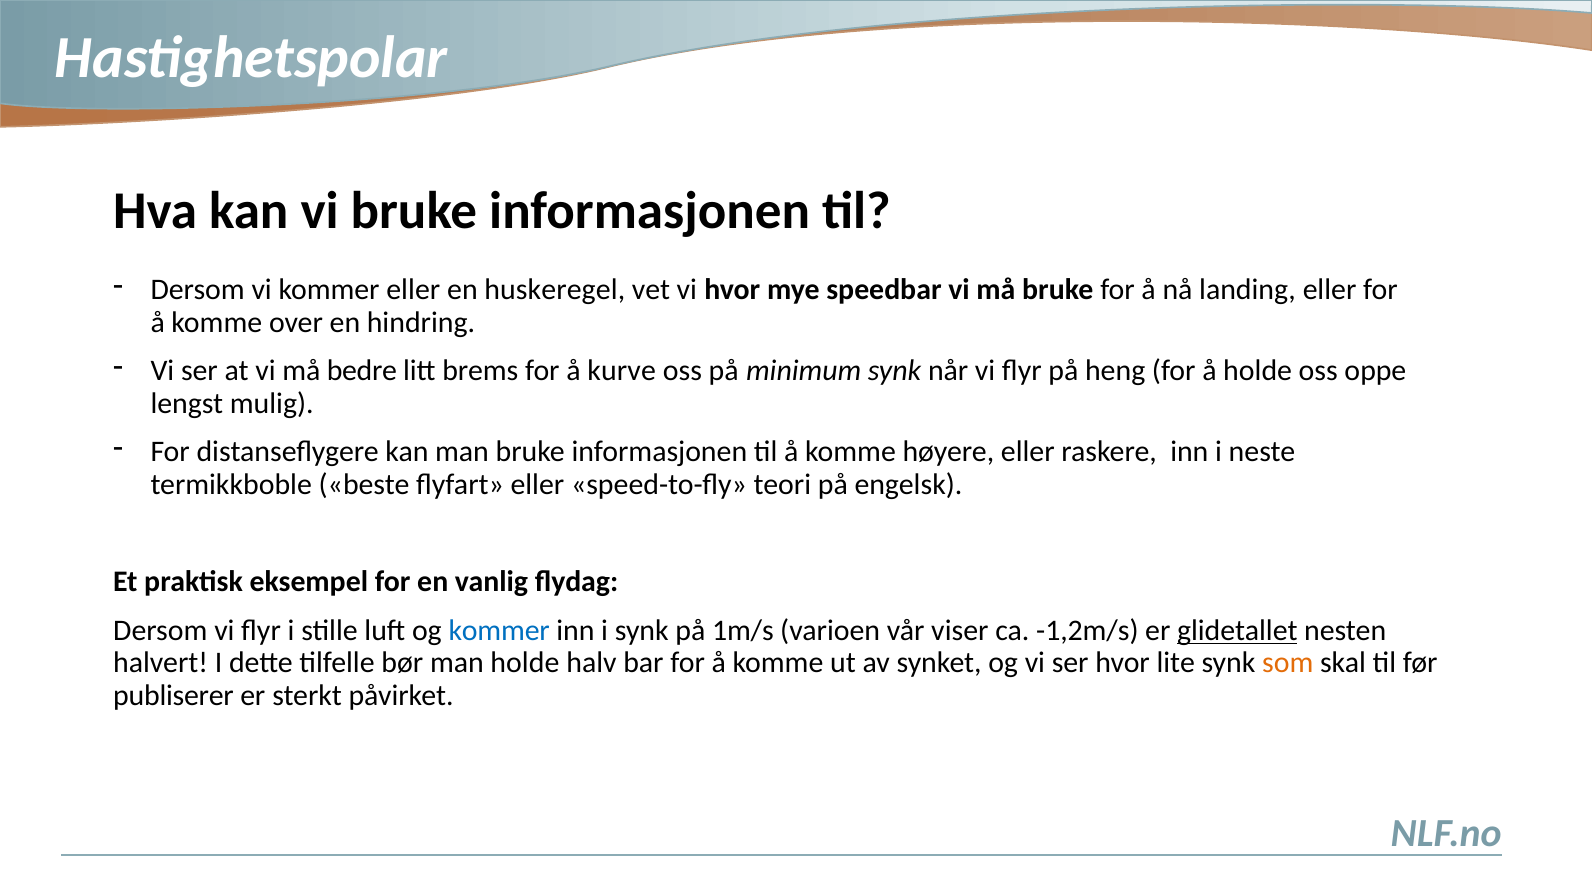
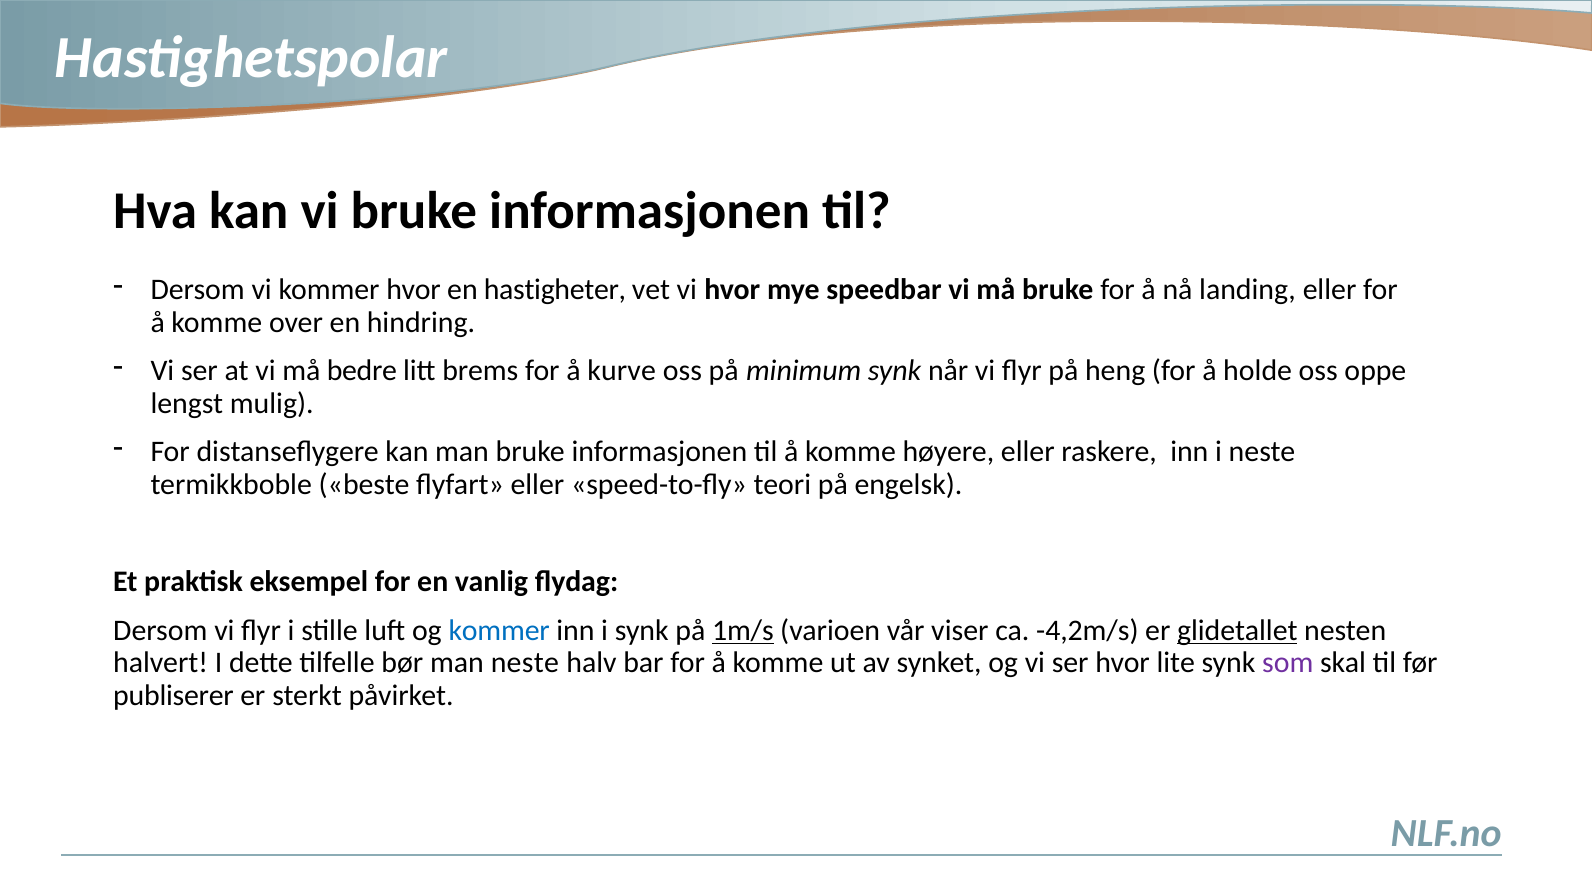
kommer eller: eller -> hvor
huskeregel: huskeregel -> hastigheter
1m/s underline: none -> present
-1,2m/s: -1,2m/s -> -4,2m/s
man holde: holde -> neste
som colour: orange -> purple
